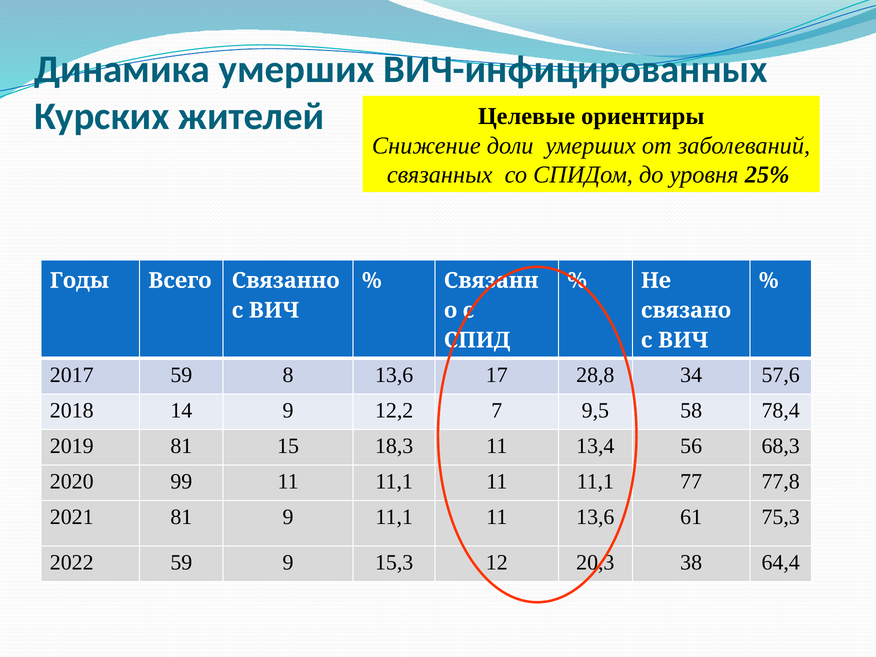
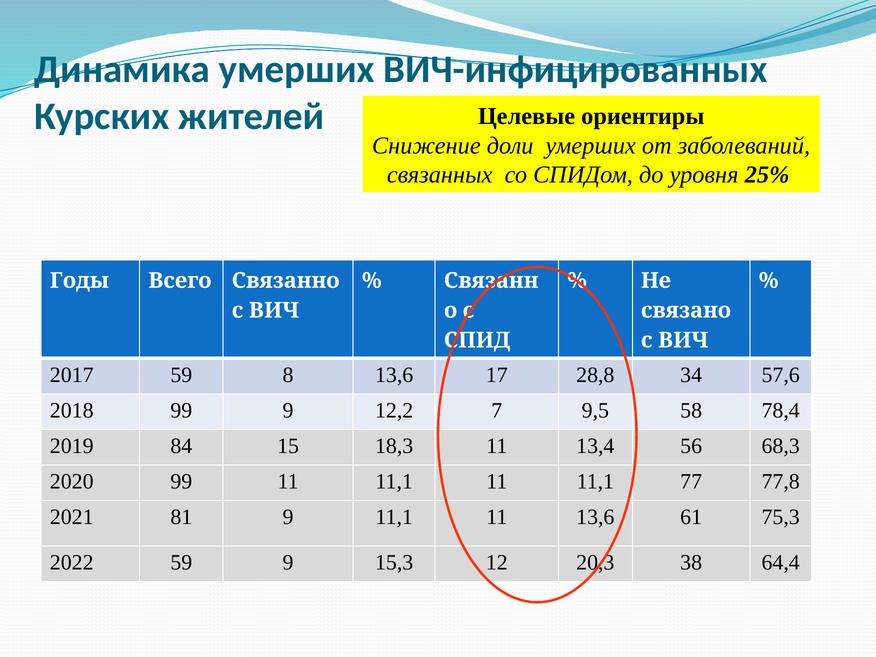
2018 14: 14 -> 99
2019 81: 81 -> 84
